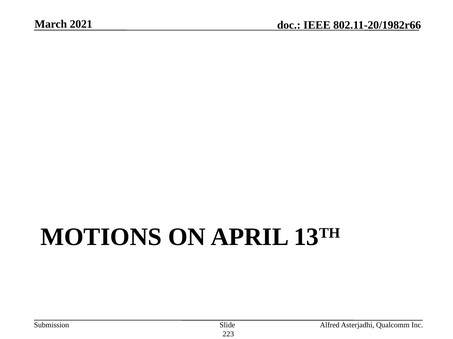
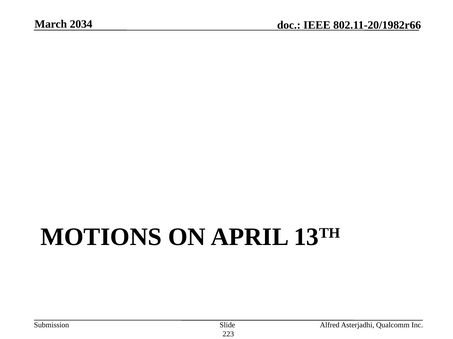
2021: 2021 -> 2034
